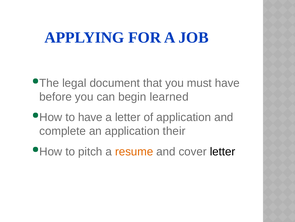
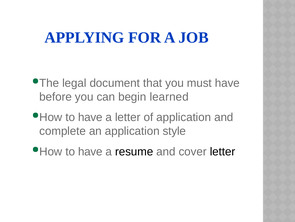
their: their -> style
pitch at (90, 151): pitch -> have
resume colour: orange -> black
